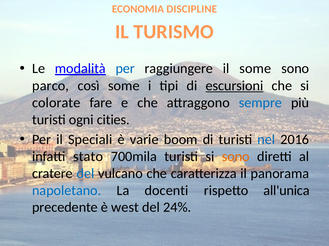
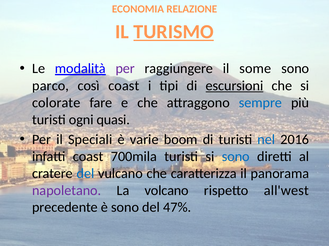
DISCIPLINE: DISCIPLINE -> RELAZIONE
TURISMO underline: none -> present
per at (125, 69) colour: blue -> purple
così some: some -> coast
cities: cities -> quasi
infatti stato: stato -> coast
sono at (236, 157) colour: orange -> blue
napoletano colour: blue -> purple
docenti: docenti -> volcano
all'unica: all'unica -> all'west
è west: west -> sono
24%: 24% -> 47%
